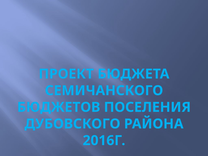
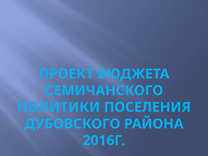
БЮДЖЕТОВ: БЮДЖЕТОВ -> ПОЛИТИКИ
